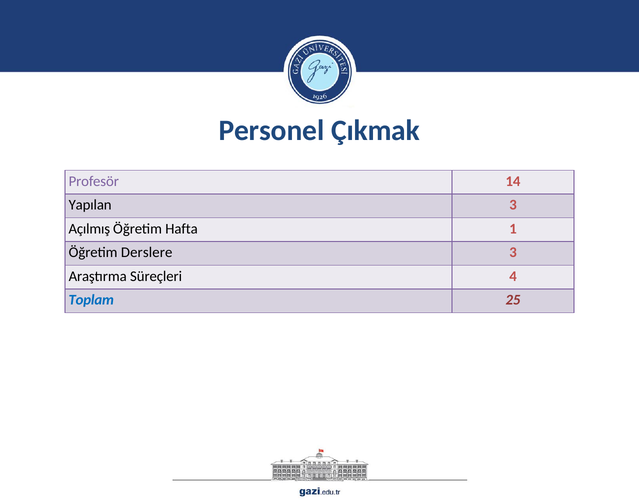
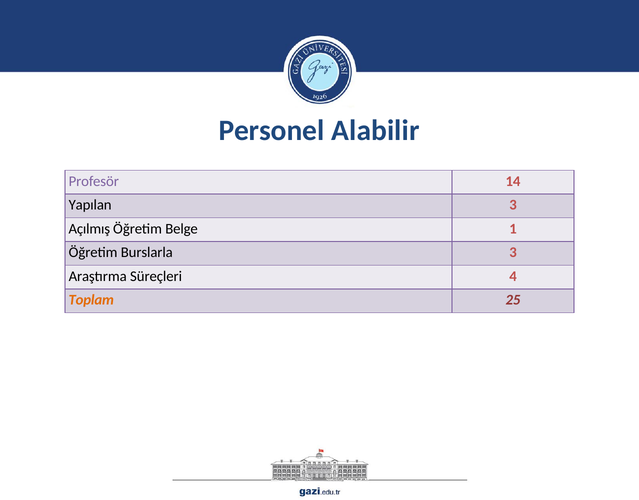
Çıkmak: Çıkmak -> Alabilir
Hafta: Hafta -> Belge
Derslere: Derslere -> Burslarla
Toplam colour: blue -> orange
